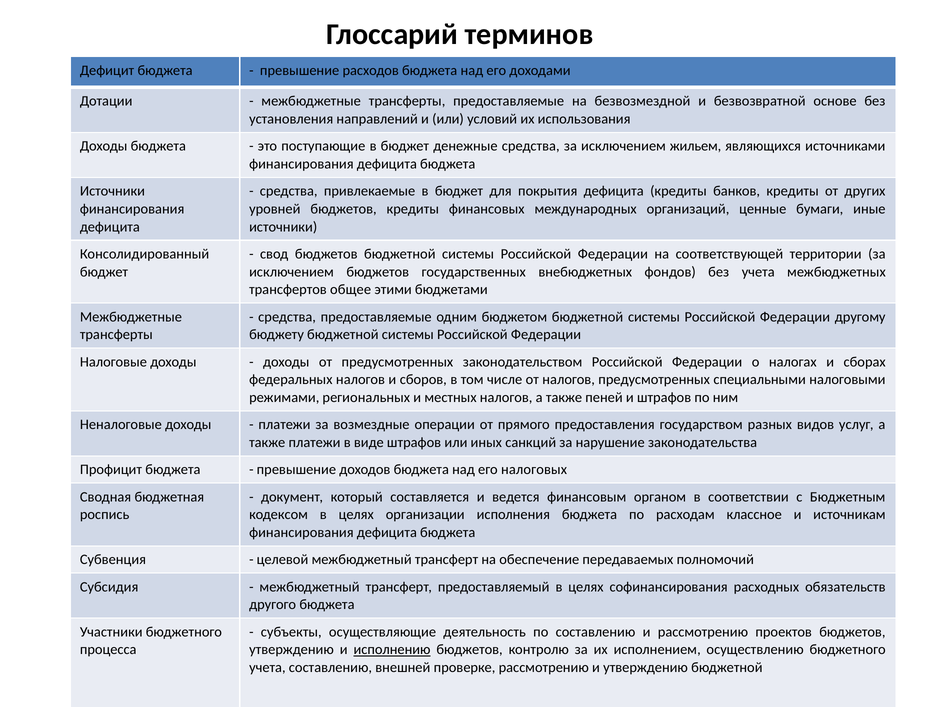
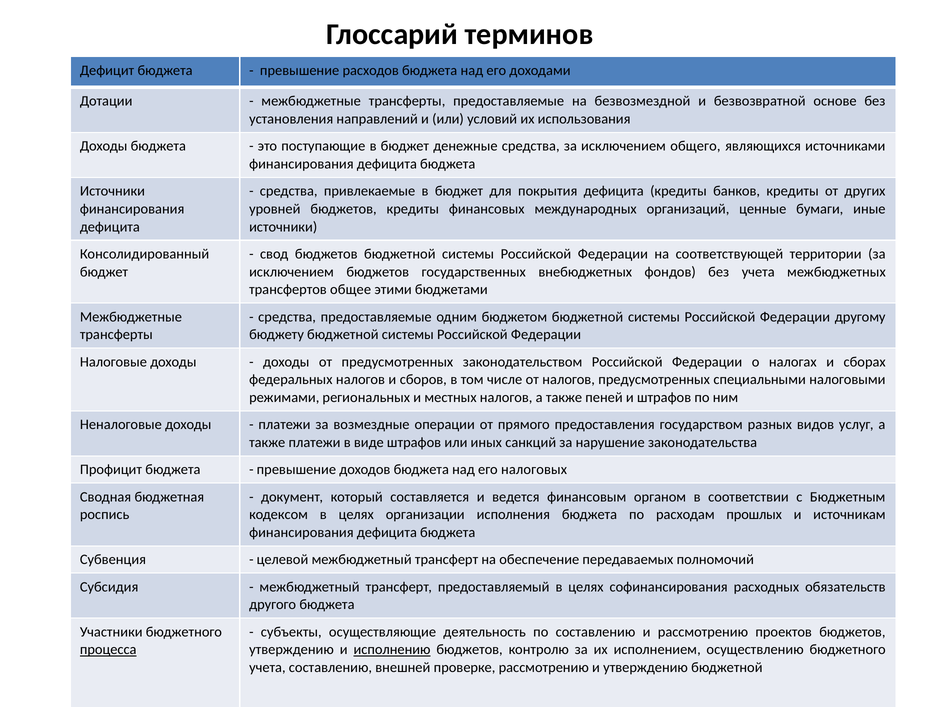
жильем: жильем -> общего
классное: классное -> прошлых
процесса underline: none -> present
